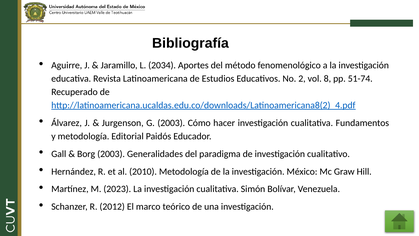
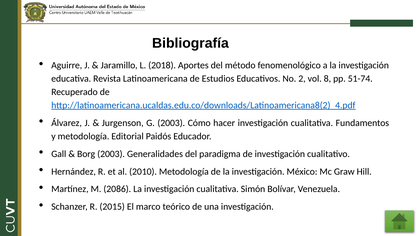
2034: 2034 -> 2018
2023: 2023 -> 2086
2012: 2012 -> 2015
